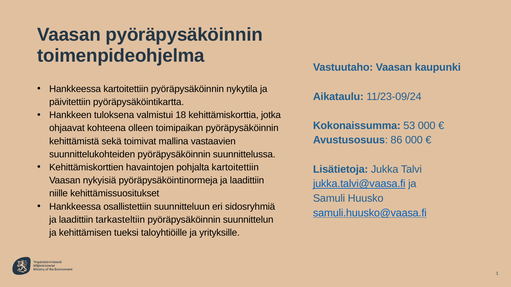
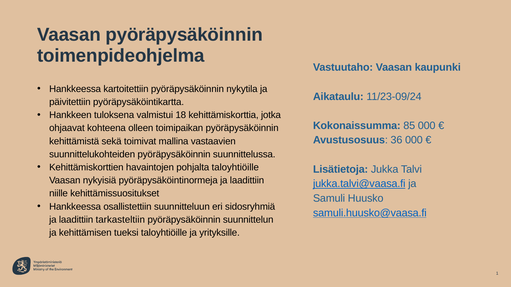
53: 53 -> 85
86: 86 -> 36
pohjalta kartoitettiin: kartoitettiin -> taloyhtiöille
